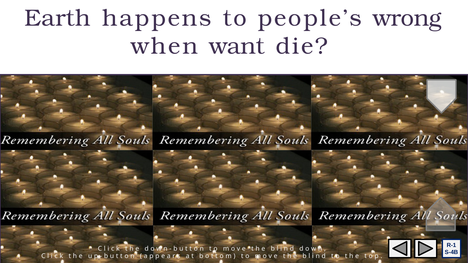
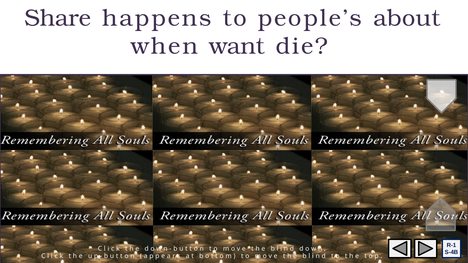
Earth at (58, 18): Earth -> Share
wrong: wrong -> about
